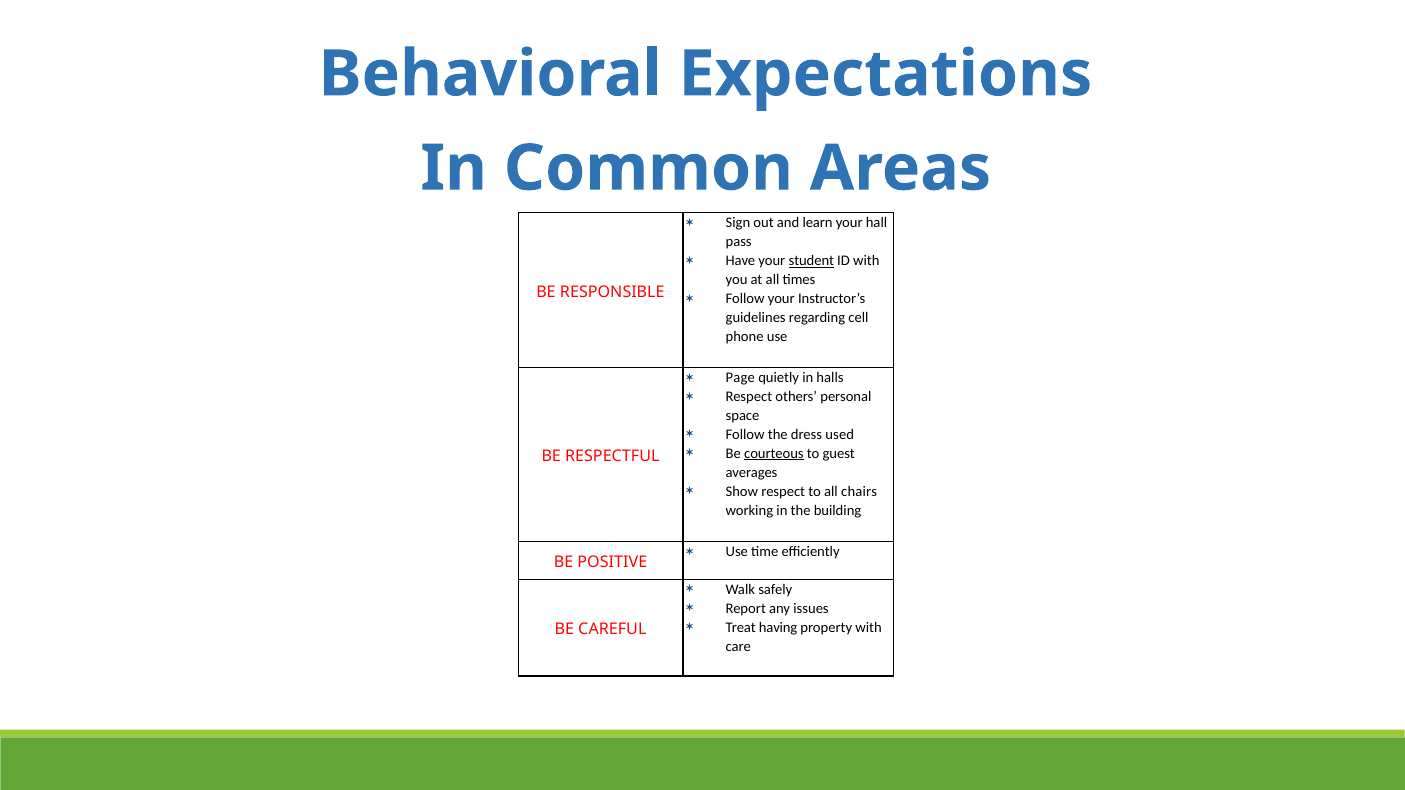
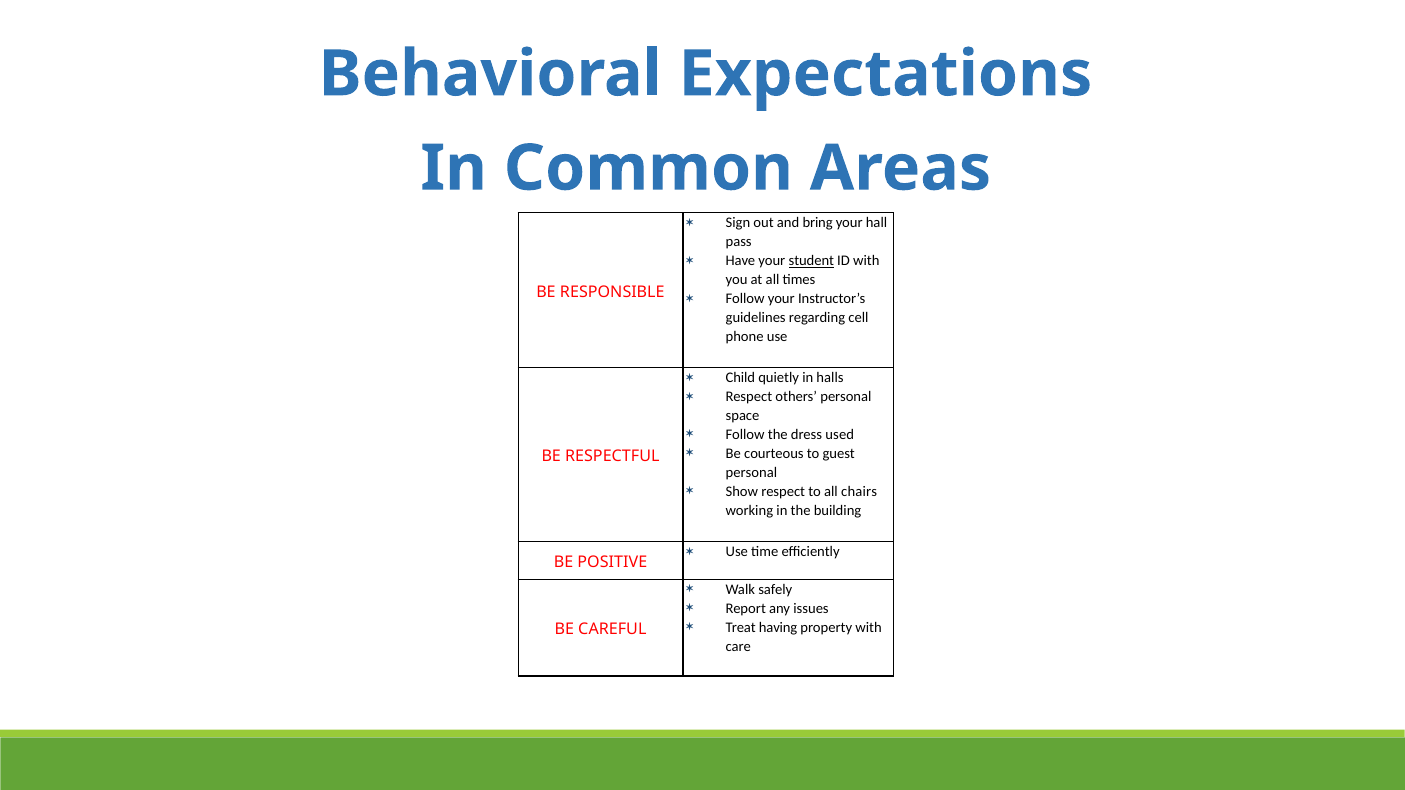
learn: learn -> bring
Page: Page -> Child
courteous underline: present -> none
averages at (751, 473): averages -> personal
